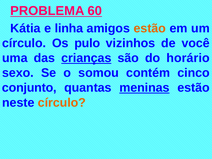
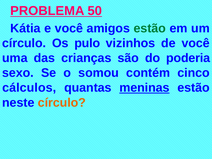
60: 60 -> 50
e linha: linha -> você
estão at (150, 28) colour: orange -> green
crianças underline: present -> none
horário: horário -> poderia
conjunto: conjunto -> cálculos
